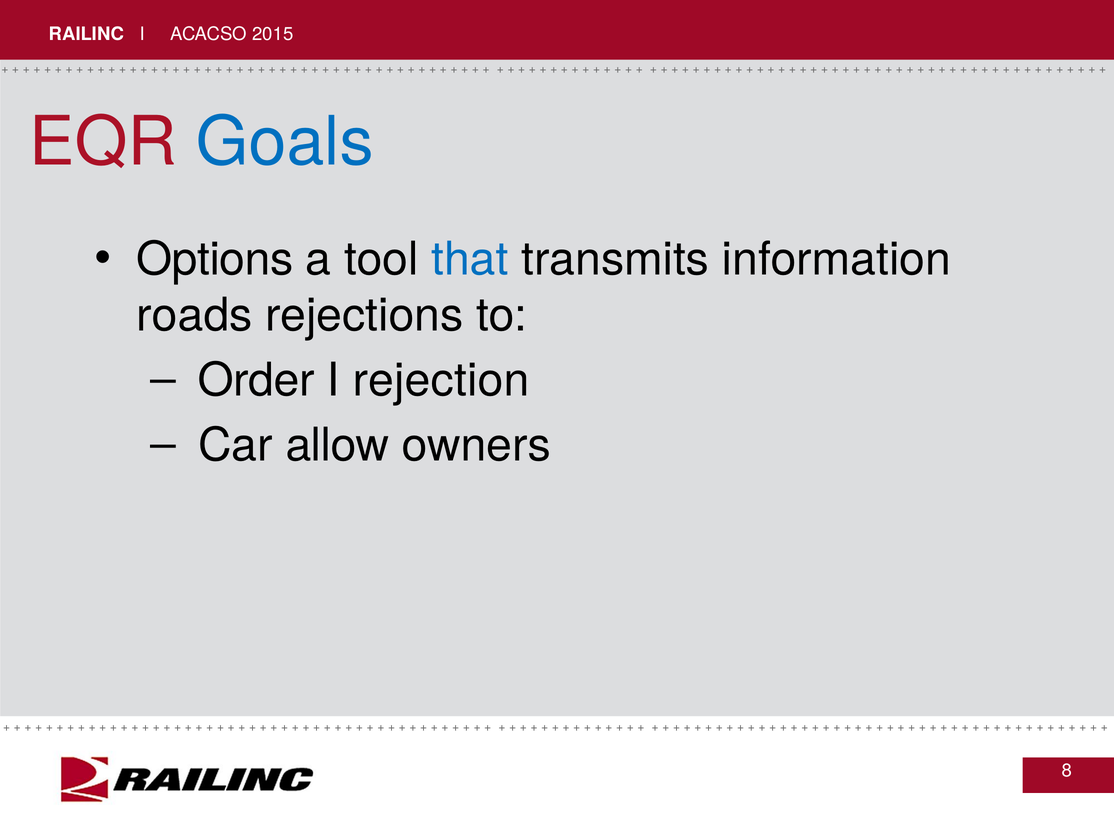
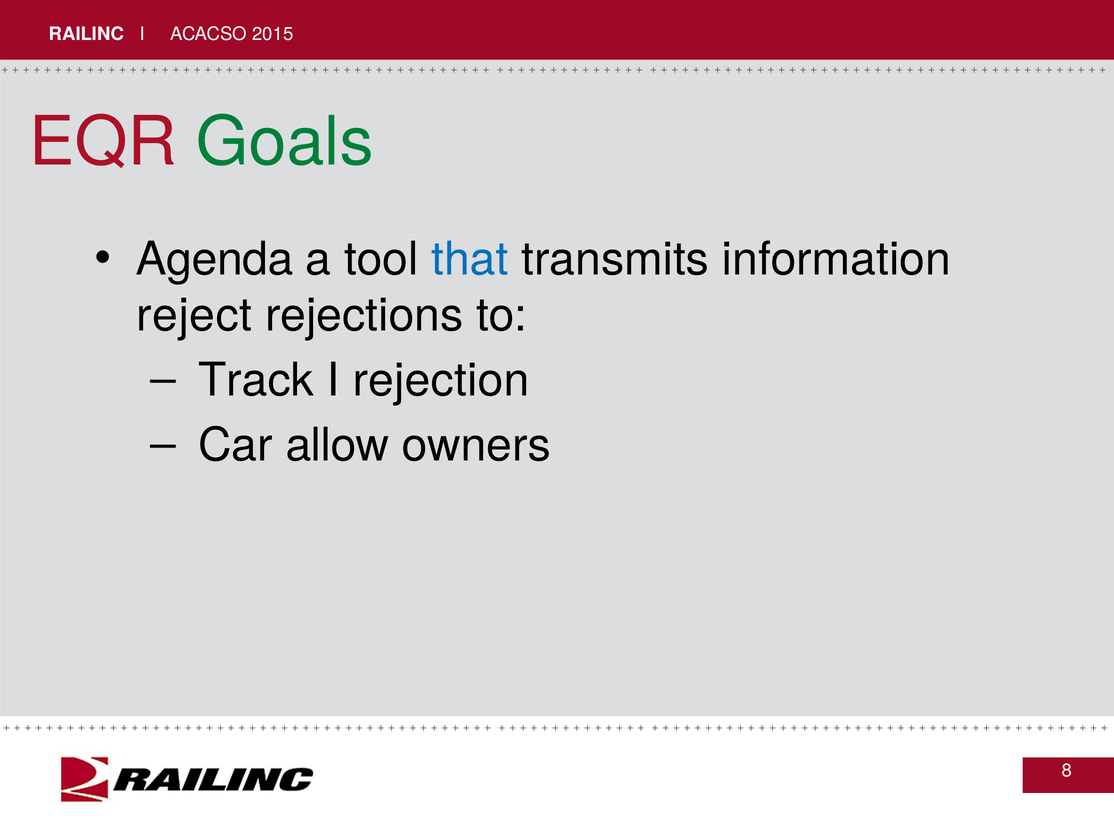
Goals colour: blue -> green
Options: Options -> Agenda
roads: roads -> reject
Order: Order -> Track
